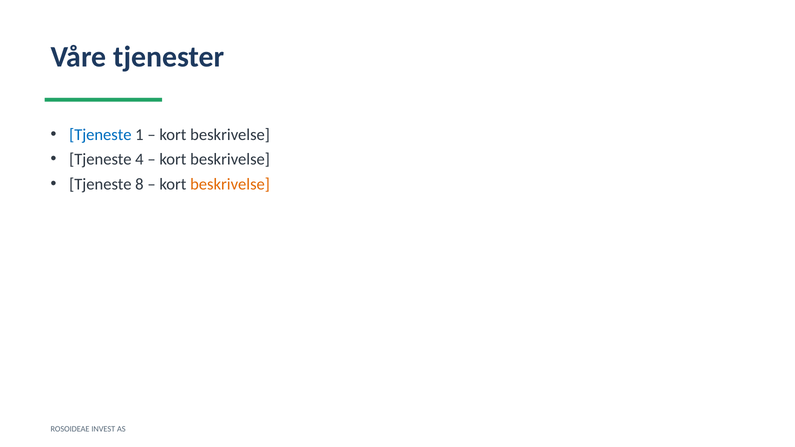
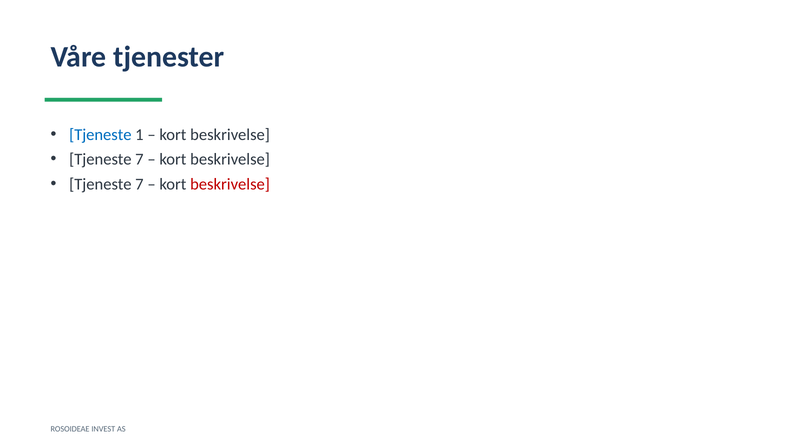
4 at (139, 160): 4 -> 7
8 at (139, 184): 8 -> 7
beskrivelse at (230, 184) colour: orange -> red
